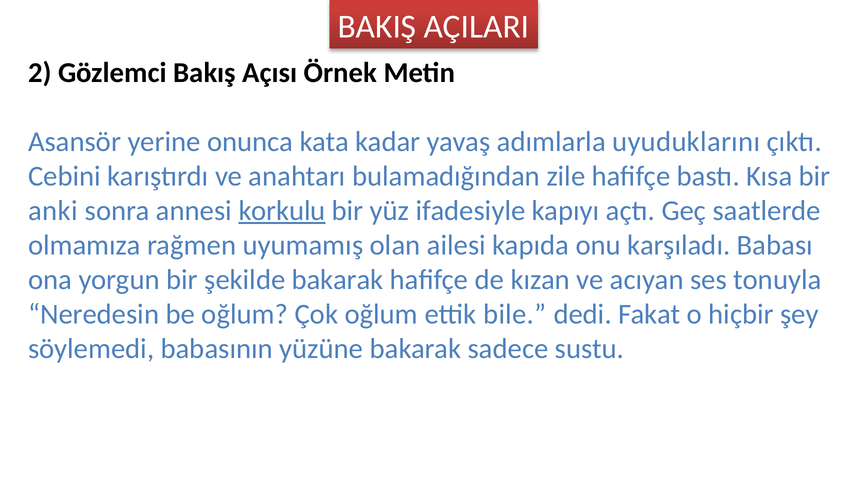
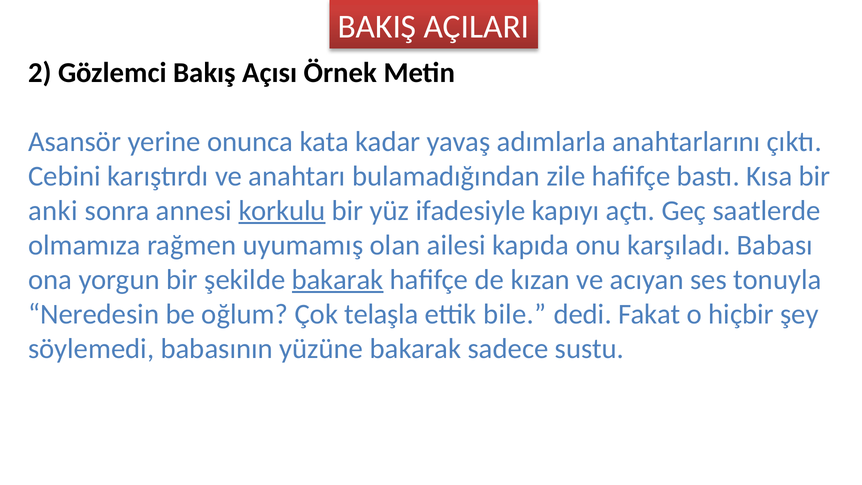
uyuduklarını: uyuduklarını -> anahtarlarını
bakarak at (338, 280) underline: none -> present
Çok oğlum: oğlum -> telaşla
